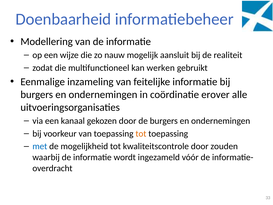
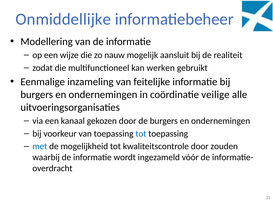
Doenbaarheid: Doenbaarheid -> Onmiddellijke
erover: erover -> veilige
tot at (141, 133) colour: orange -> blue
